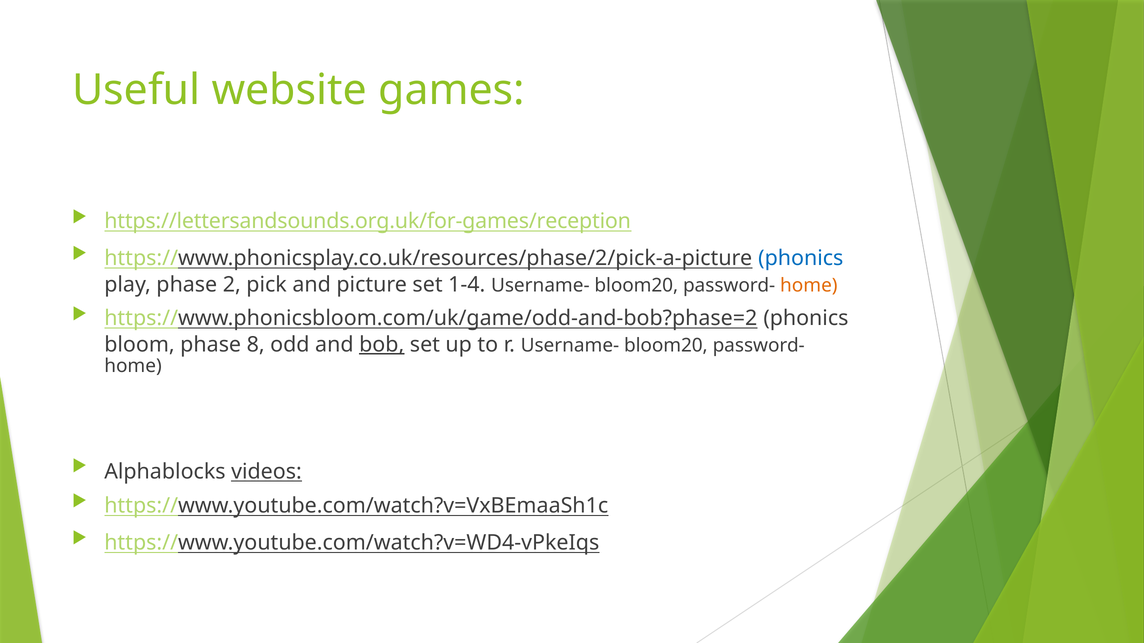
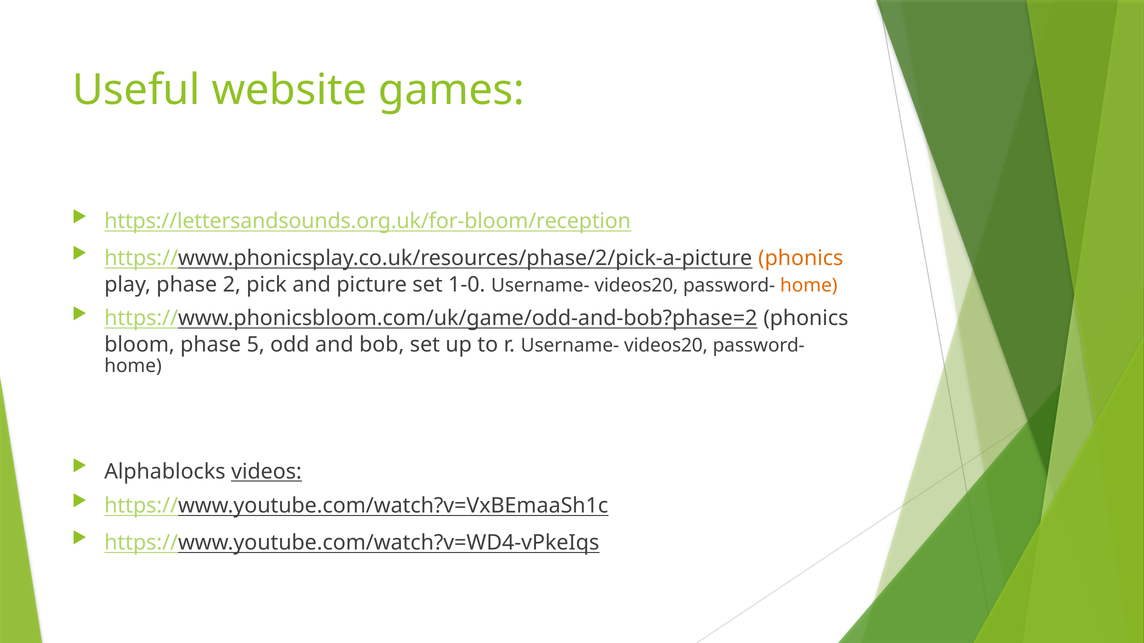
https://lettersandsounds.org.uk/for-games/reception: https://lettersandsounds.org.uk/for-games/reception -> https://lettersandsounds.org.uk/for-bloom/reception
phonics at (801, 258) colour: blue -> orange
1-4: 1-4 -> 1-0
bloom20 at (636, 285): bloom20 -> videos20
8: 8 -> 5
bob underline: present -> none
r Username- bloom20: bloom20 -> videos20
